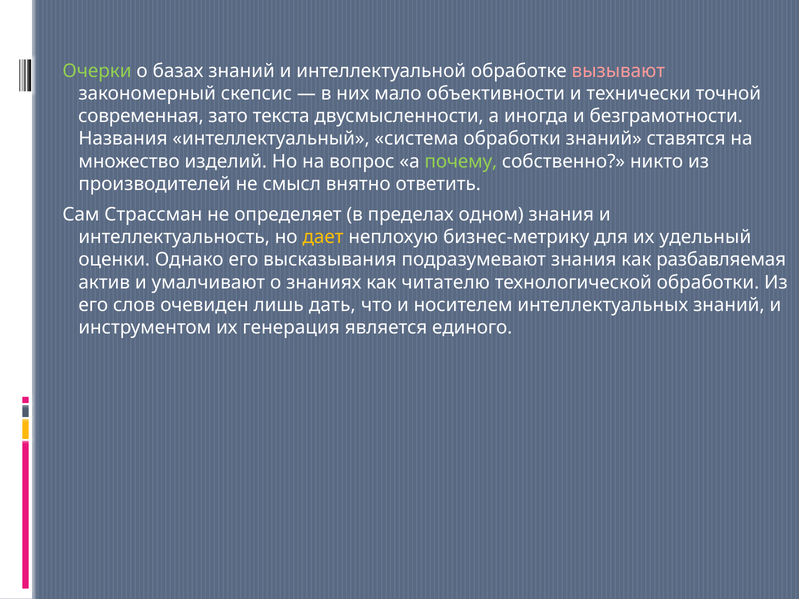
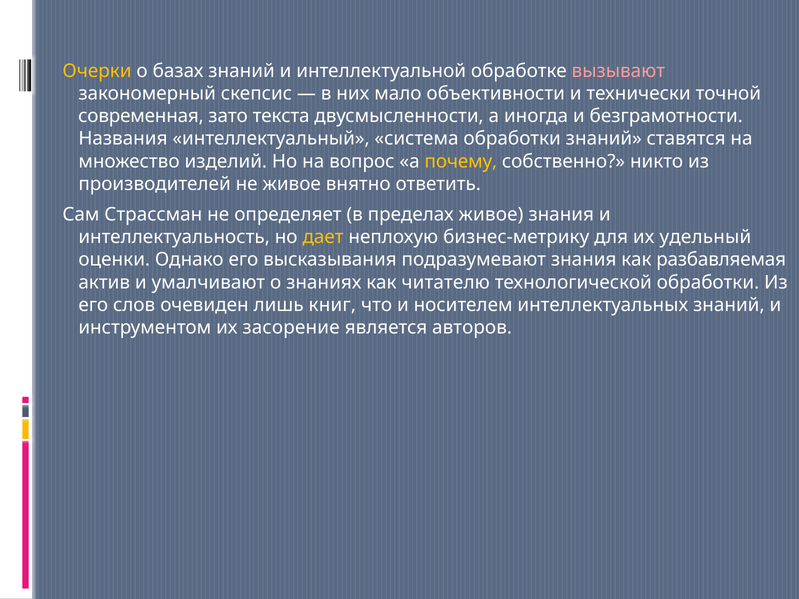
Очерки colour: light green -> yellow
почему colour: light green -> yellow
не смысл: смысл -> живое
пределах одном: одном -> живое
дать: дать -> книг
генерация: генерация -> засорение
единого: единого -> авторов
